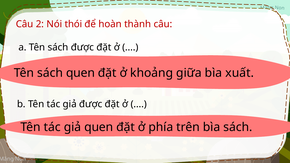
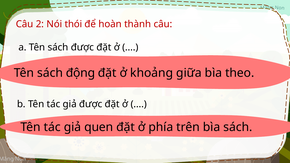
sách quen: quen -> động
xuất: xuất -> theo
